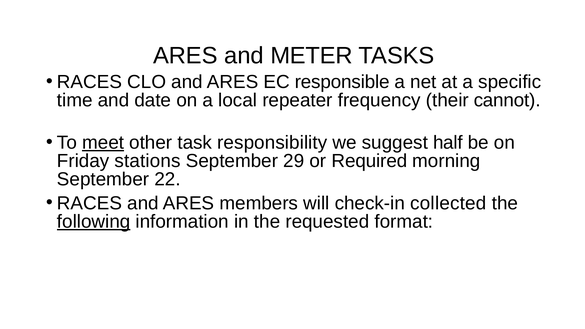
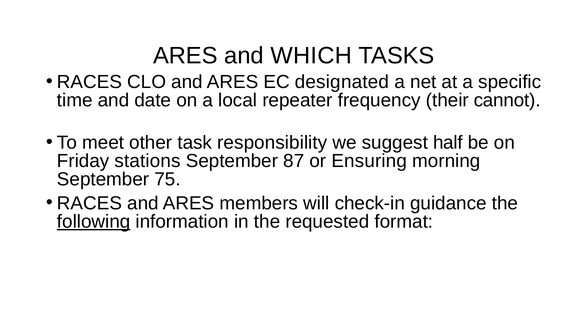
METER: METER -> WHICH
responsible: responsible -> designated
meet underline: present -> none
29: 29 -> 87
Required: Required -> Ensuring
22: 22 -> 75
collected: collected -> guidance
